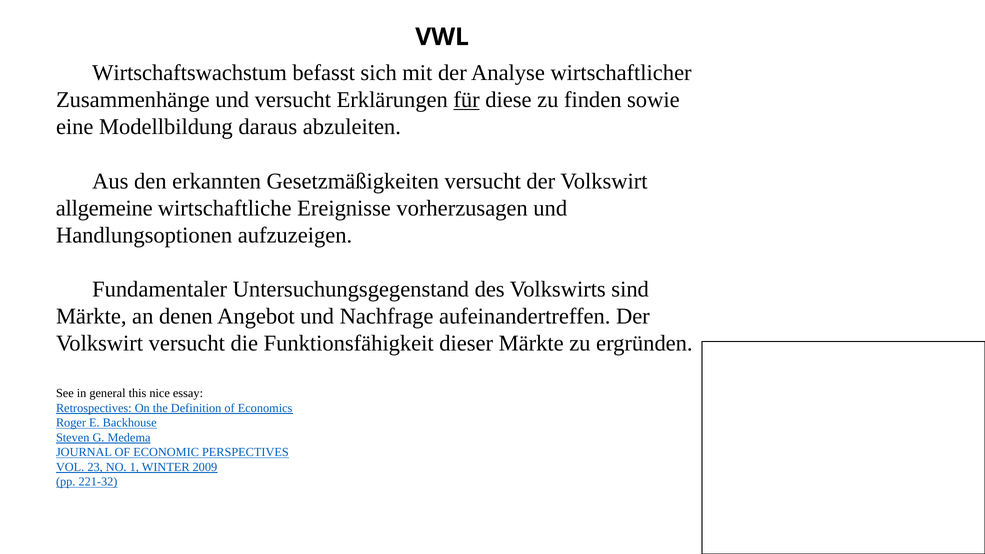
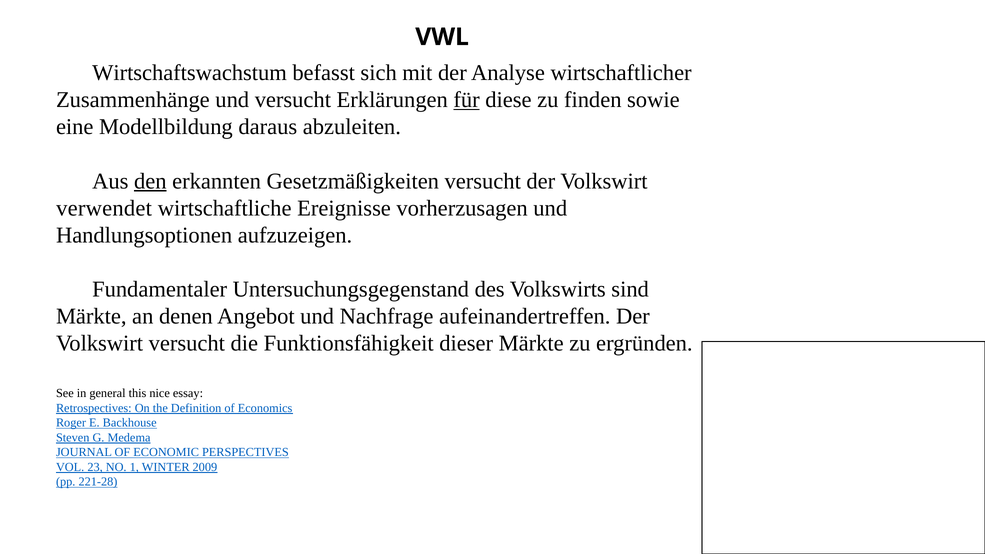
den underline: none -> present
allgemeine: allgemeine -> verwendet
221-32: 221-32 -> 221-28
